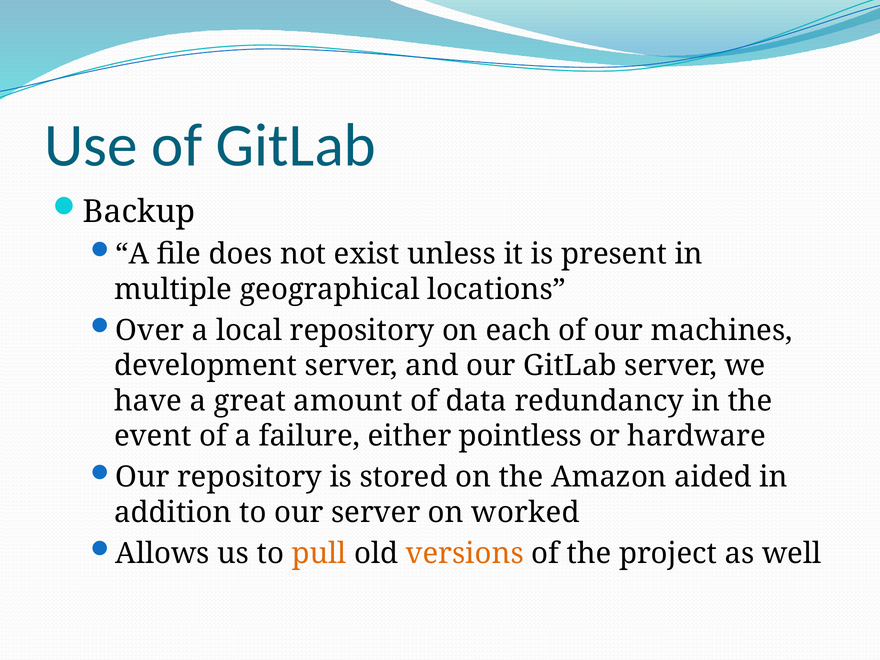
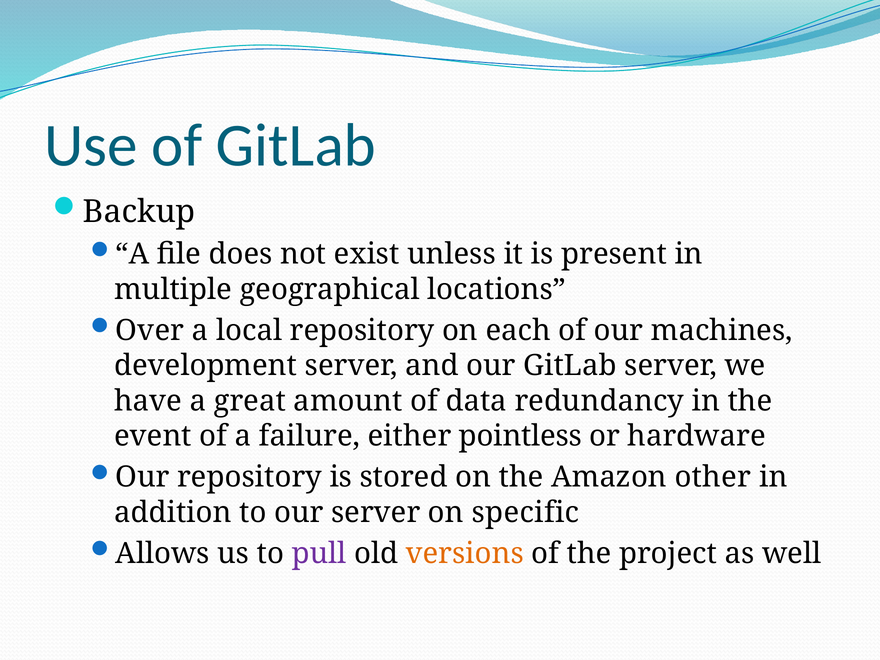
aided: aided -> other
worked: worked -> specific
pull colour: orange -> purple
